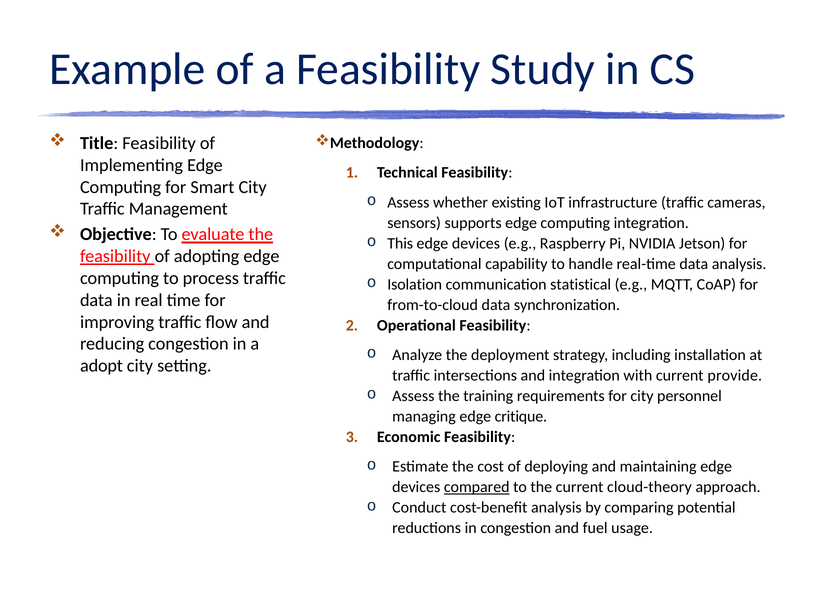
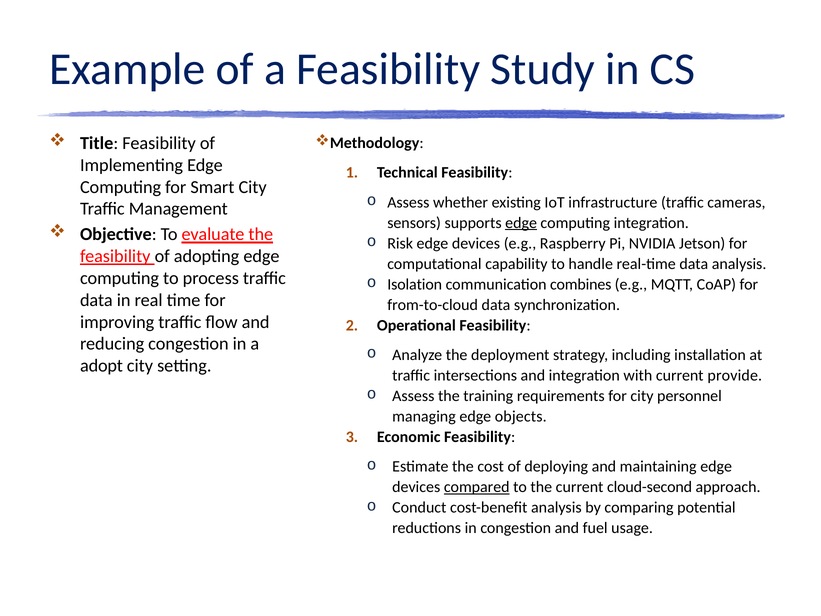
edge at (521, 223) underline: none -> present
This: This -> Risk
statistical: statistical -> combines
critique: critique -> objects
cloud-theory: cloud-theory -> cloud-second
